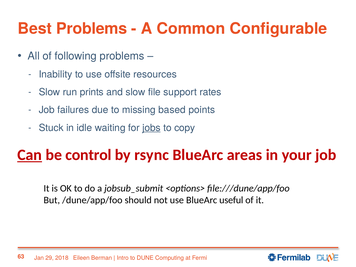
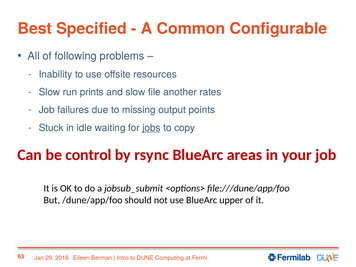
Best Problems: Problems -> Specified
support: support -> another
based: based -> output
Can underline: present -> none
useful: useful -> upper
